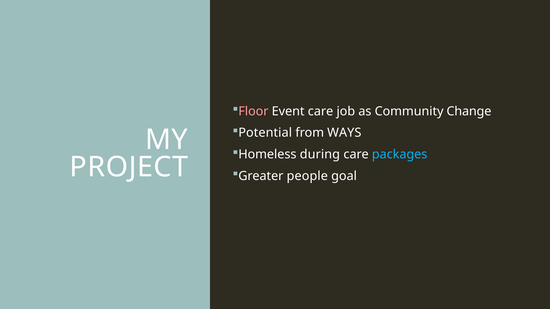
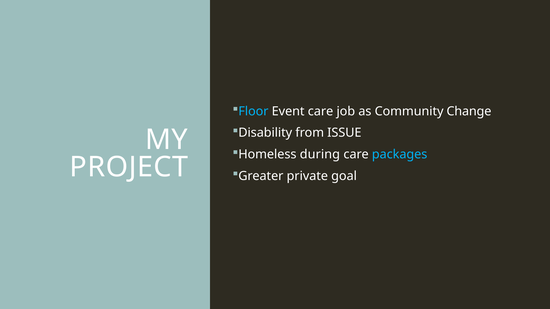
Floor colour: pink -> light blue
Potential: Potential -> Disability
WAYS: WAYS -> ISSUE
people: people -> private
